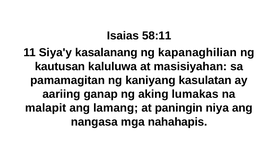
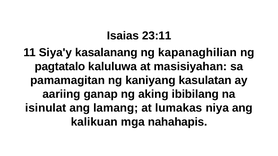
58:11: 58:11 -> 23:11
kautusan: kautusan -> pagtatalo
lumakas: lumakas -> ibibilang
malapit: malapit -> isinulat
paningin: paningin -> lumakas
nangasa: nangasa -> kalikuan
